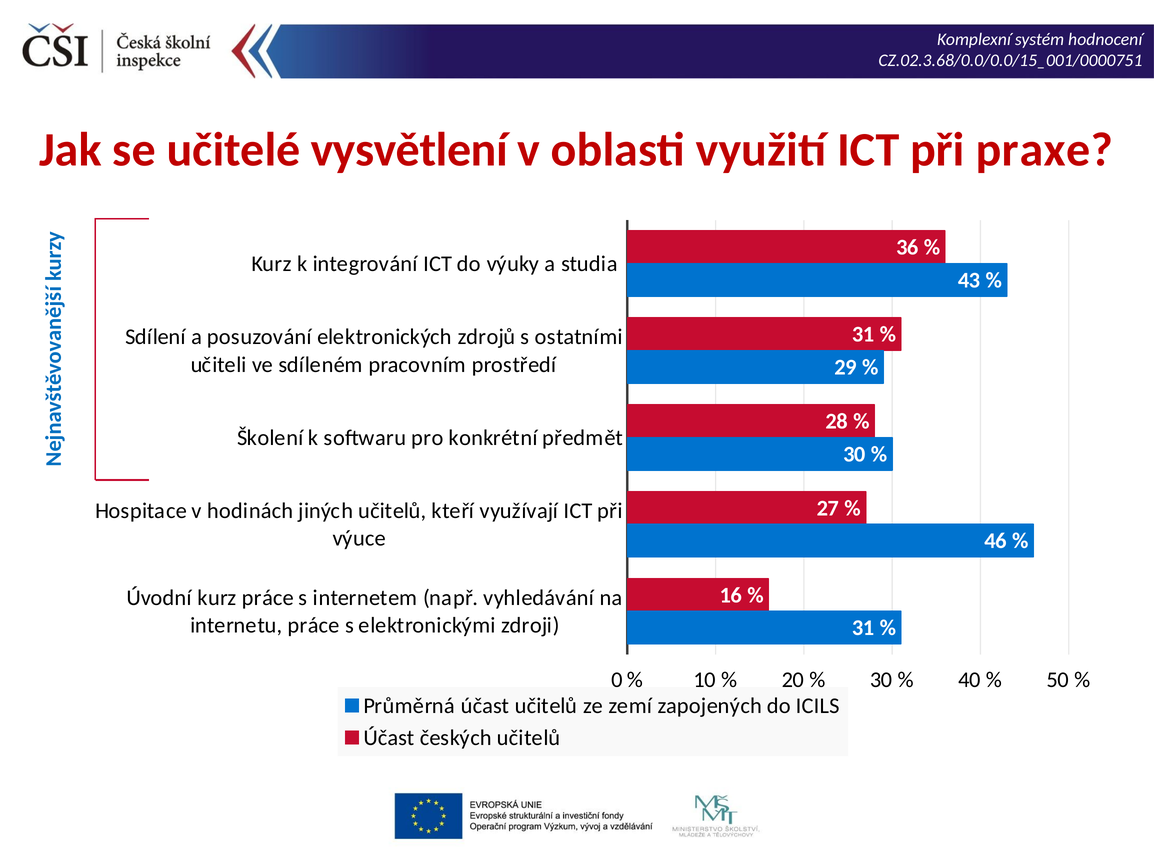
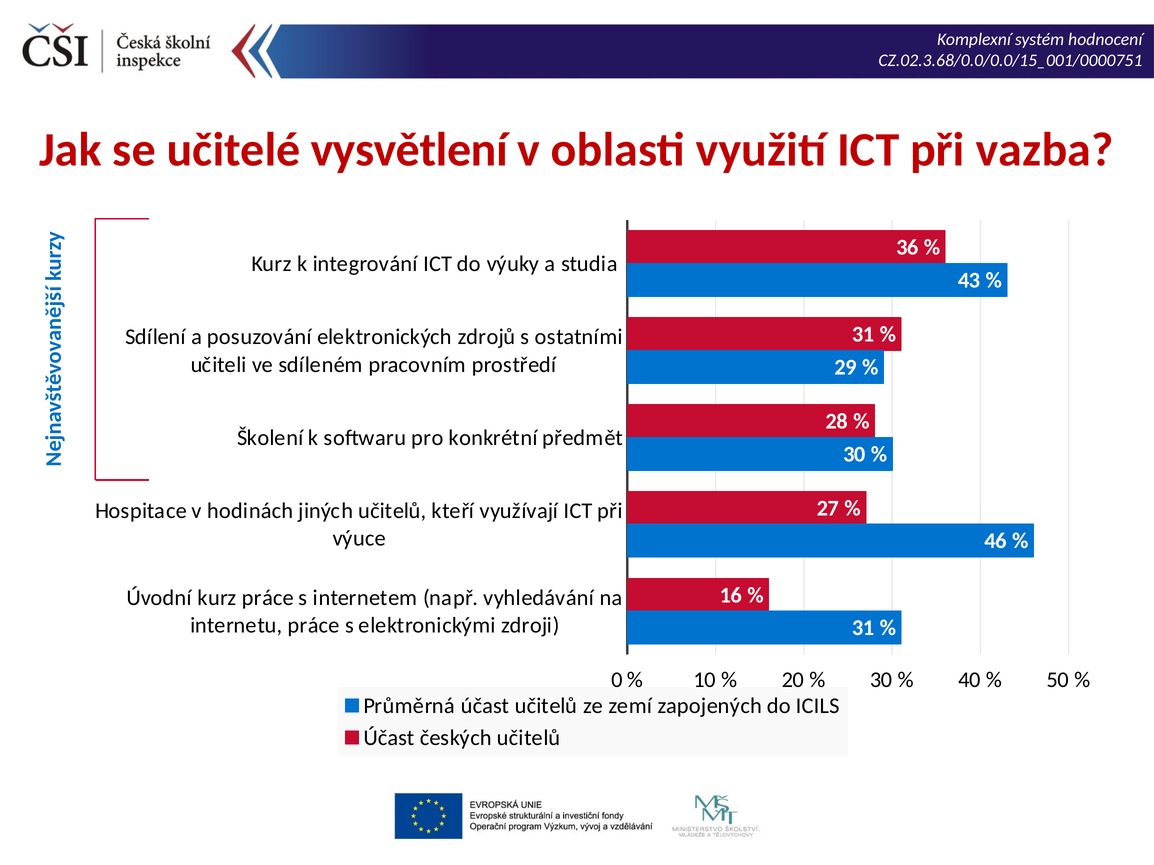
praxe: praxe -> vazba
